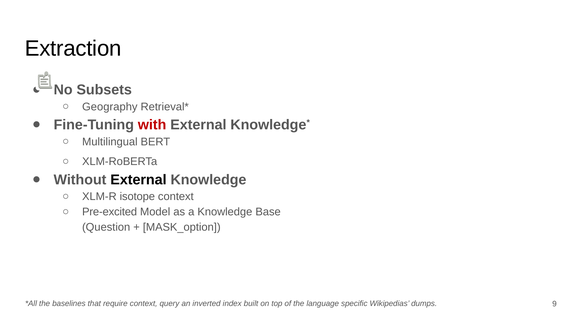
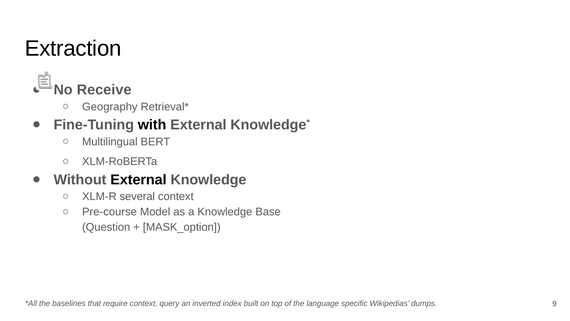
Subsets: Subsets -> Receive
with colour: red -> black
isotope: isotope -> several
Pre-excited: Pre-excited -> Pre-course
